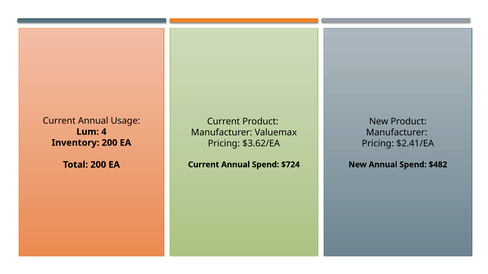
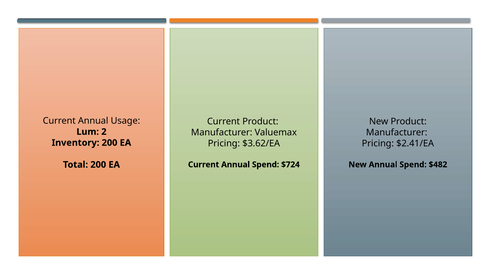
4: 4 -> 2
